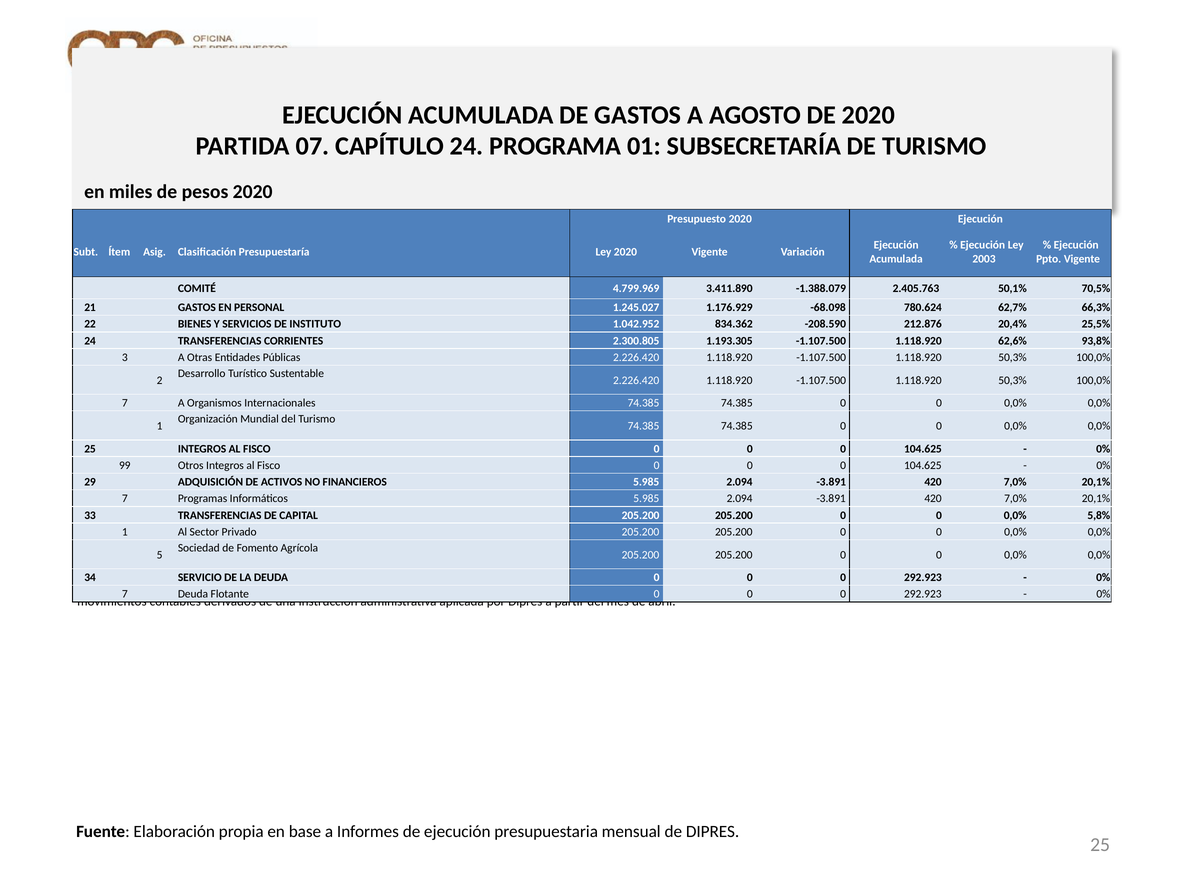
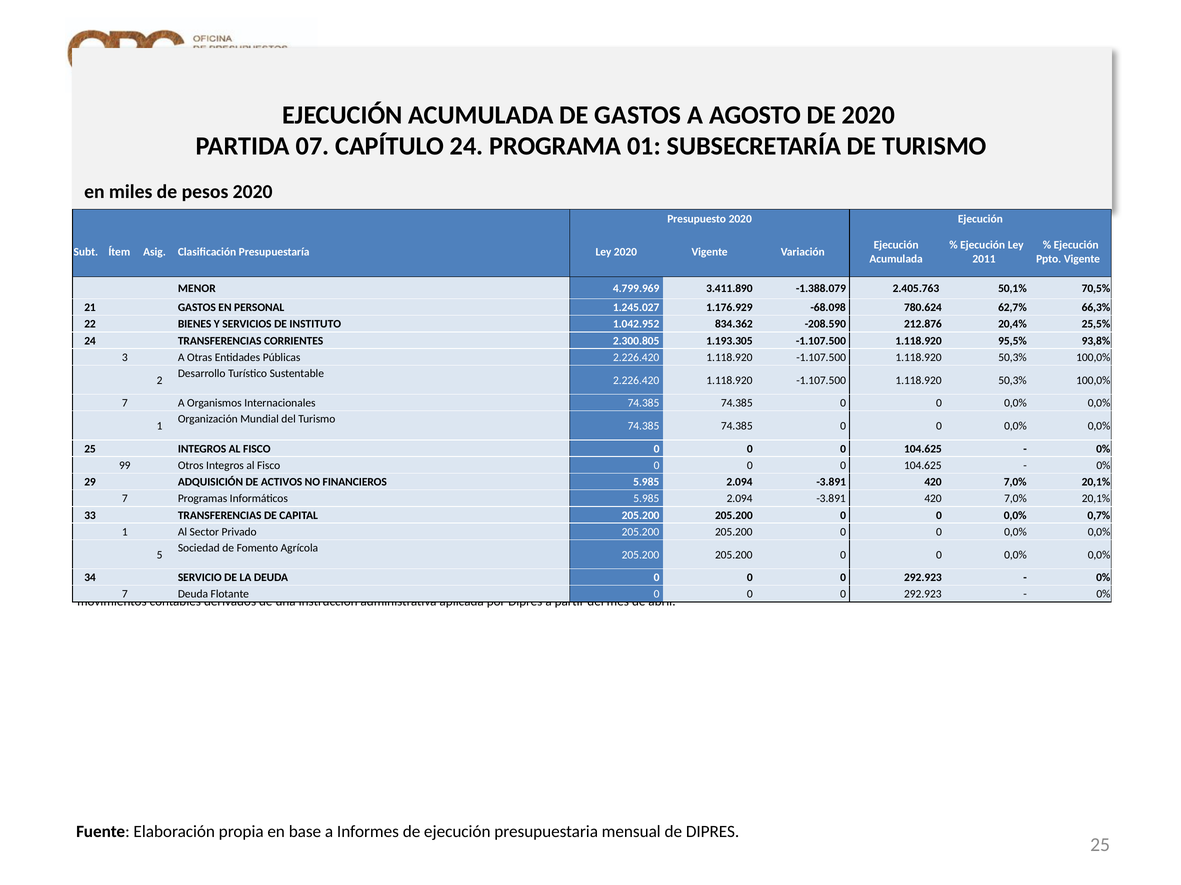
2003: 2003 -> 2011
COMITÉ: COMITÉ -> MENOR
62,6%: 62,6% -> 95,5%
5,8%: 5,8% -> 0,7%
